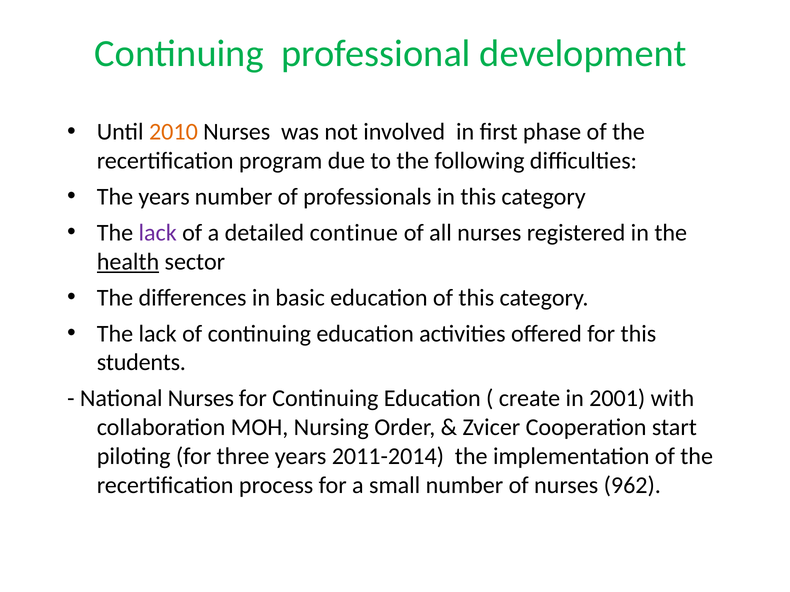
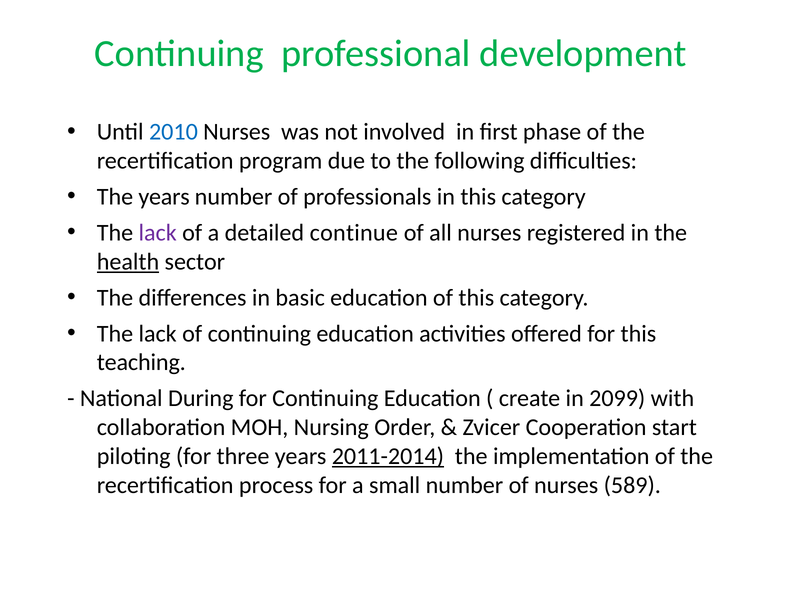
2010 colour: orange -> blue
students: students -> teaching
National Nurses: Nurses -> During
2001: 2001 -> 2099
2011-2014 underline: none -> present
962: 962 -> 589
